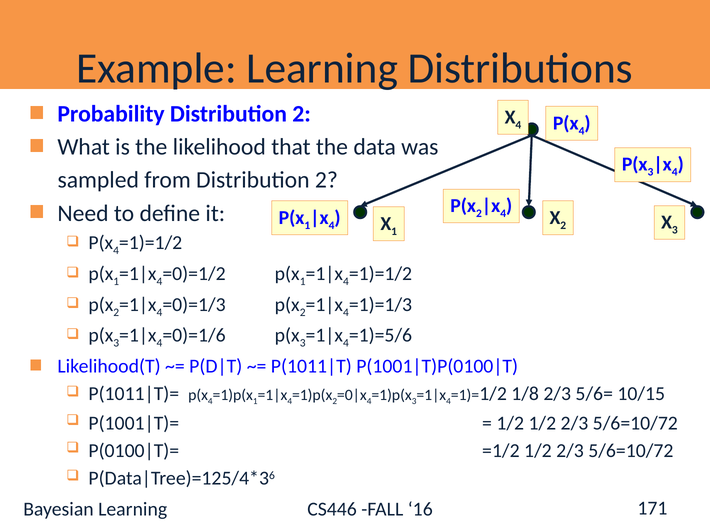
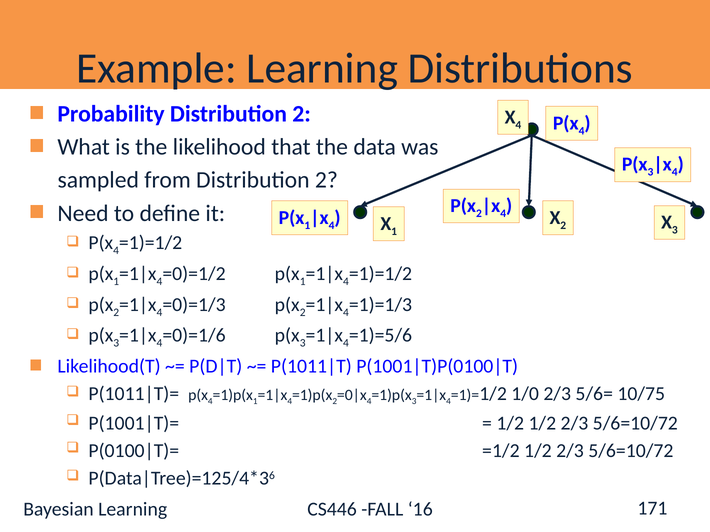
1/8: 1/8 -> 1/0
10/15: 10/15 -> 10/75
